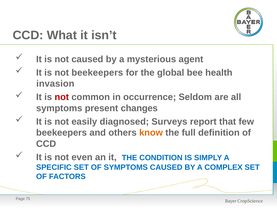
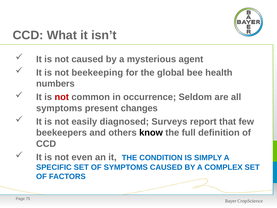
not beekeepers: beekeepers -> beekeeping
invasion: invasion -> numbers
know colour: orange -> black
